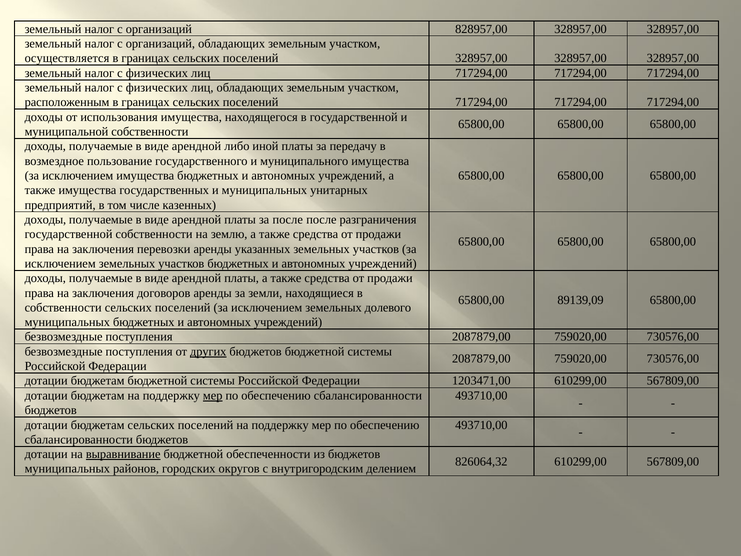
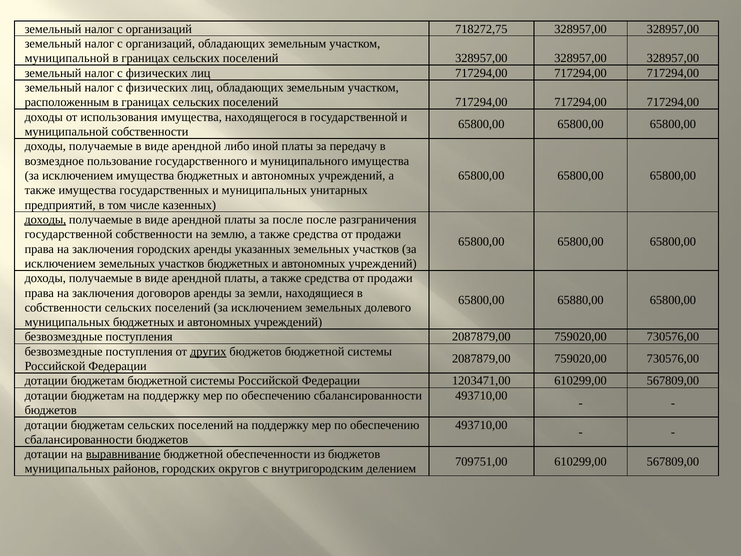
828957,00: 828957,00 -> 718272,75
осуществляется at (67, 58): осуществляется -> муниципальной
доходы at (45, 220) underline: none -> present
заключения перевозки: перевозки -> городских
89139,09: 89139,09 -> 65880,00
мер at (213, 395) underline: present -> none
826064,32: 826064,32 -> 709751,00
